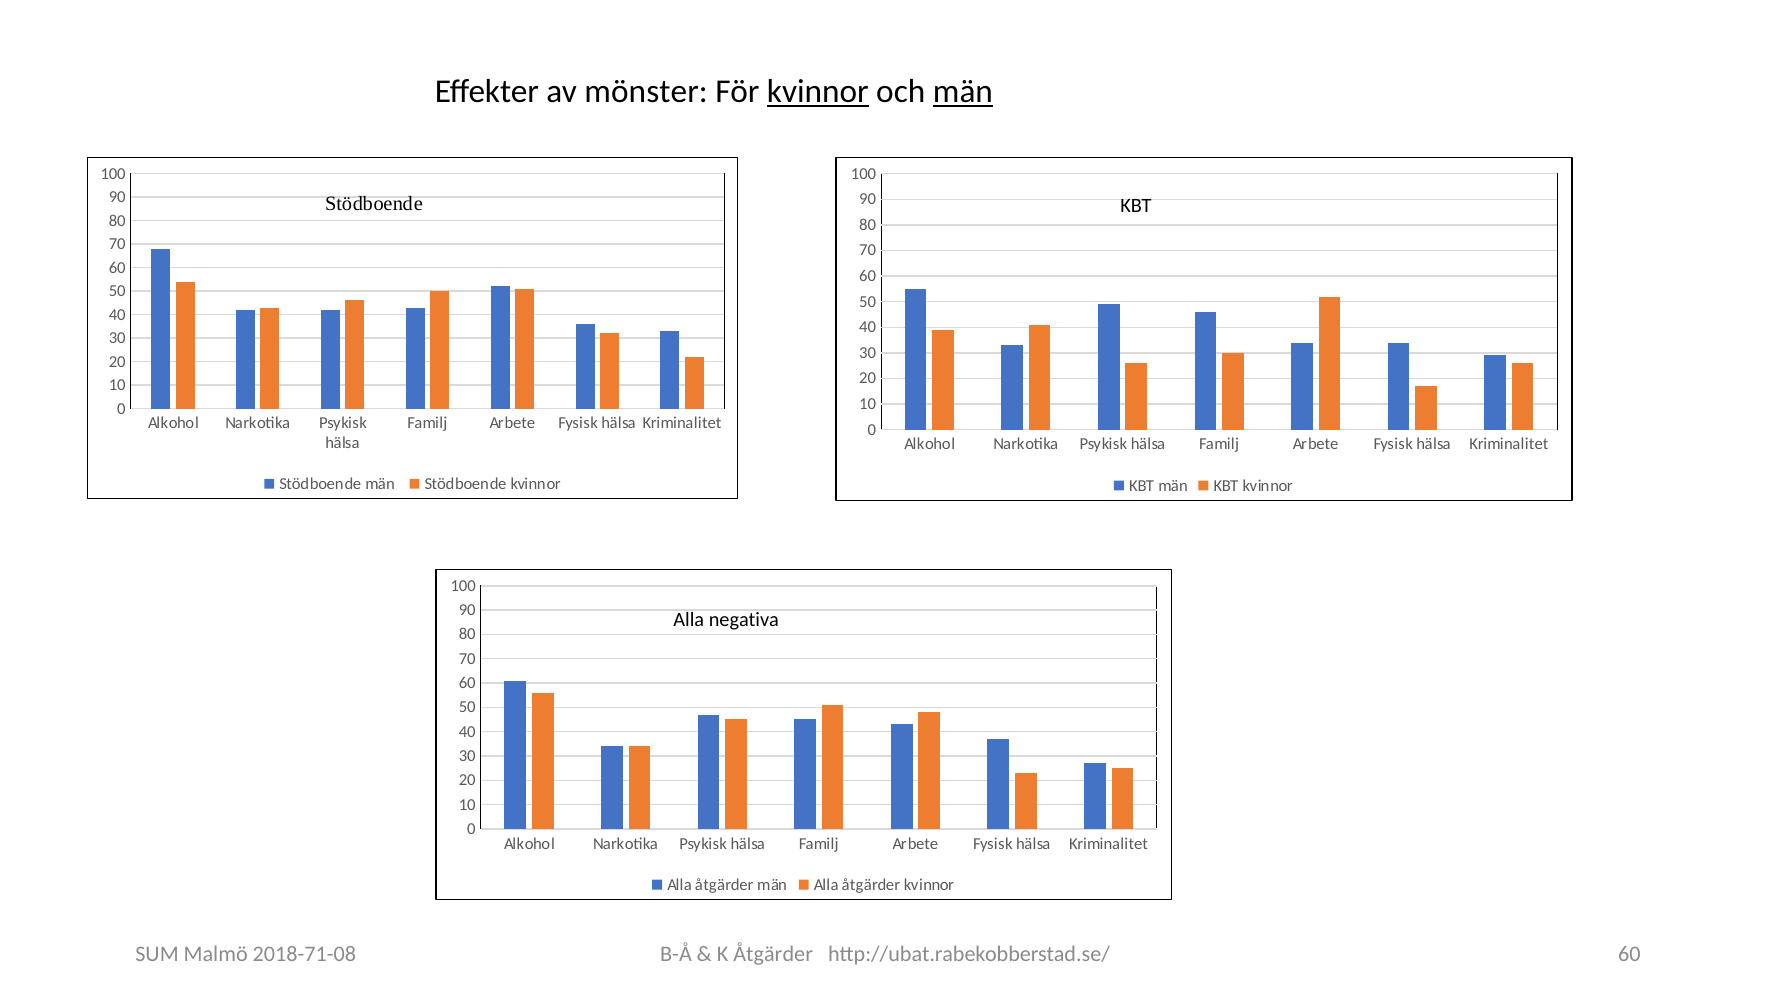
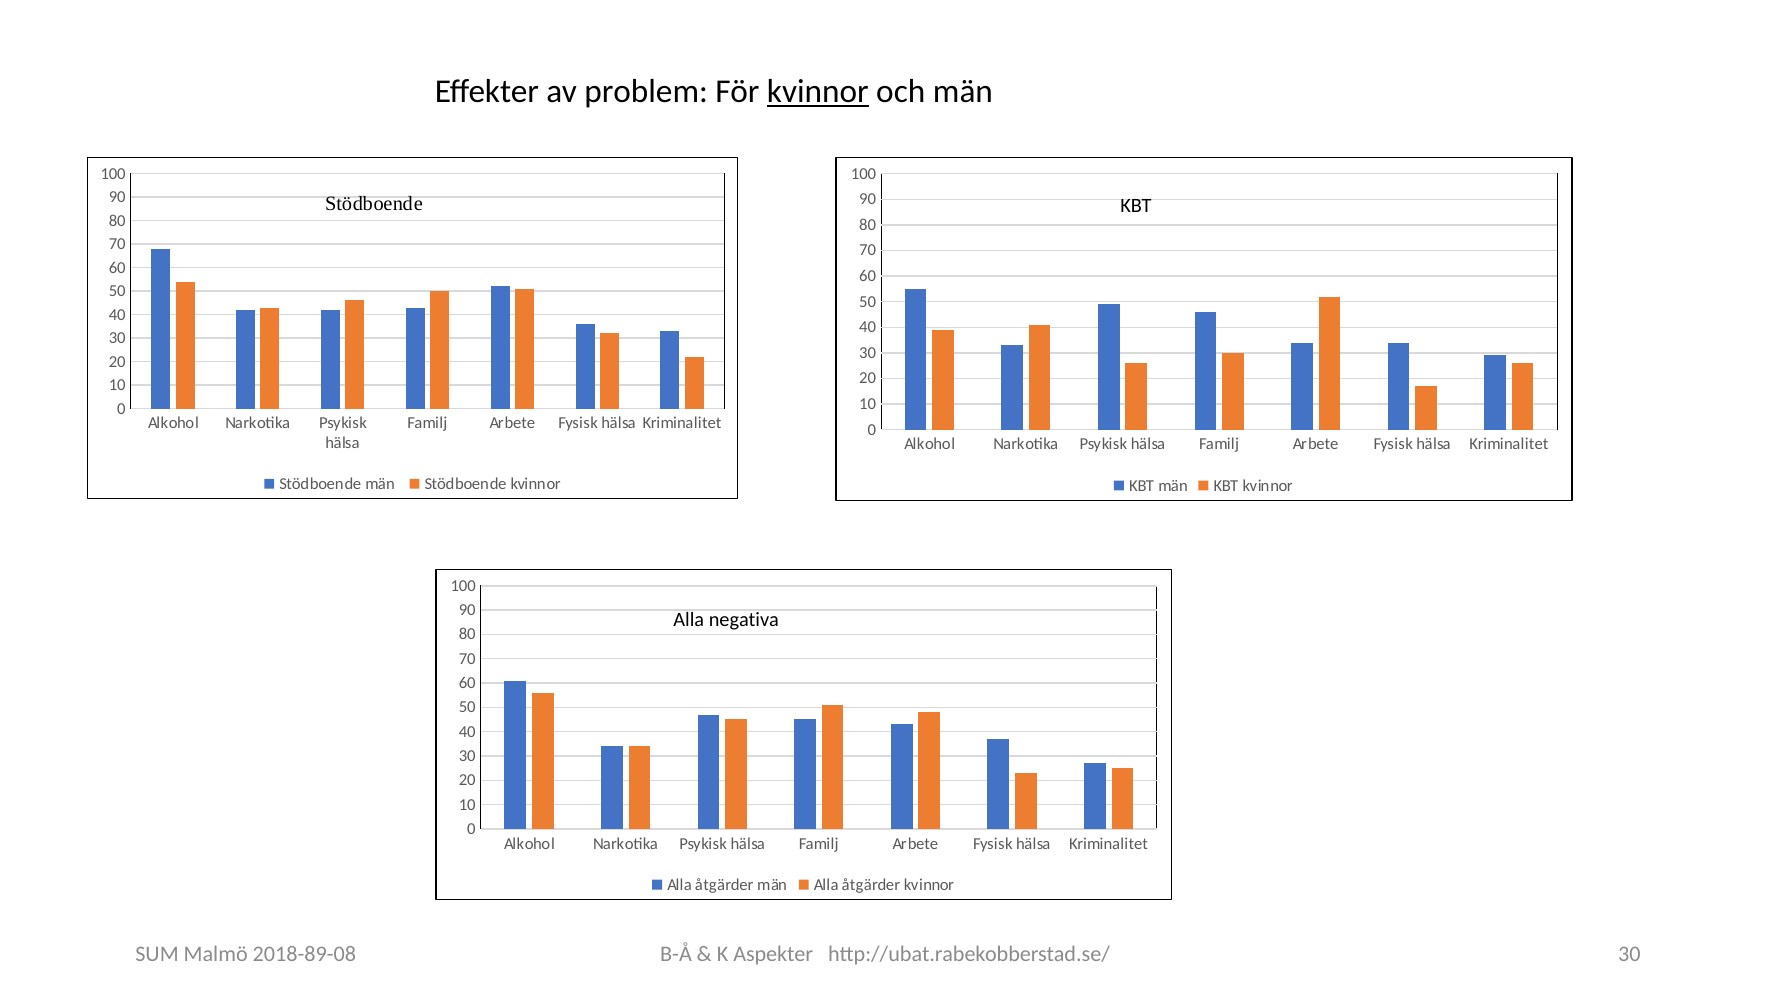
mönster: mönster -> problem
män at (963, 92) underline: present -> none
K Åtgärder: Åtgärder -> Aspekter
http://ubat.rabekobberstad.se/ 60: 60 -> 30
2018-71-08: 2018-71-08 -> 2018-89-08
